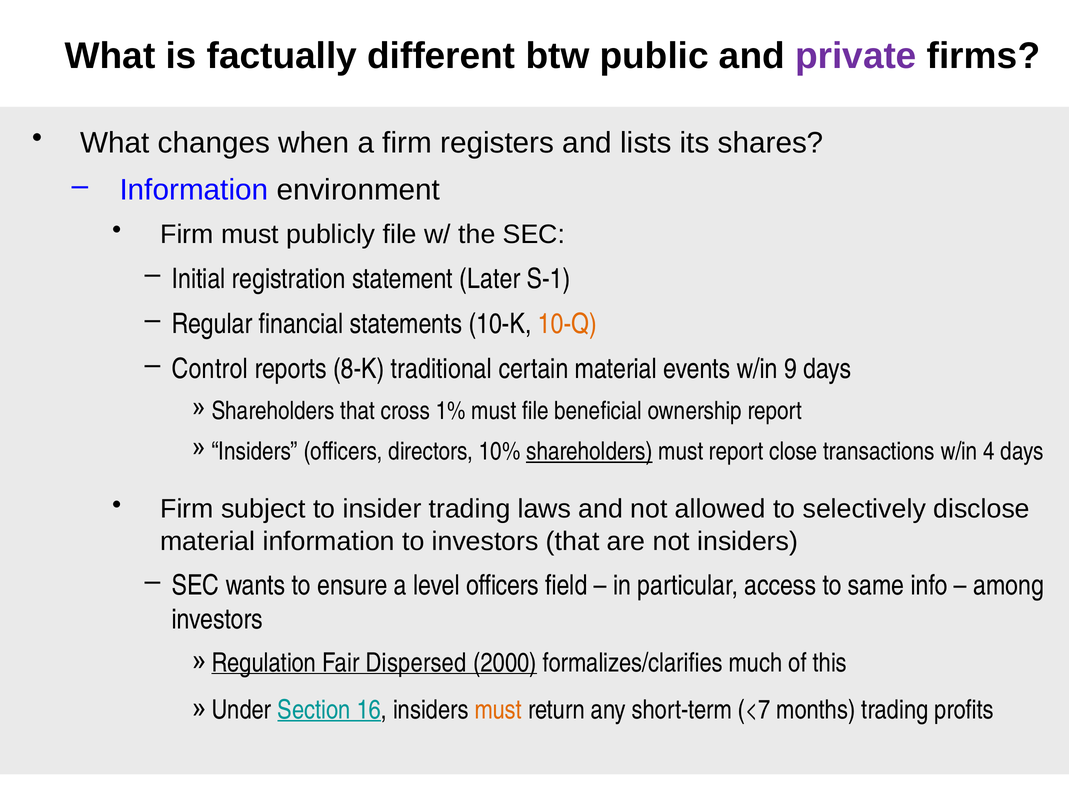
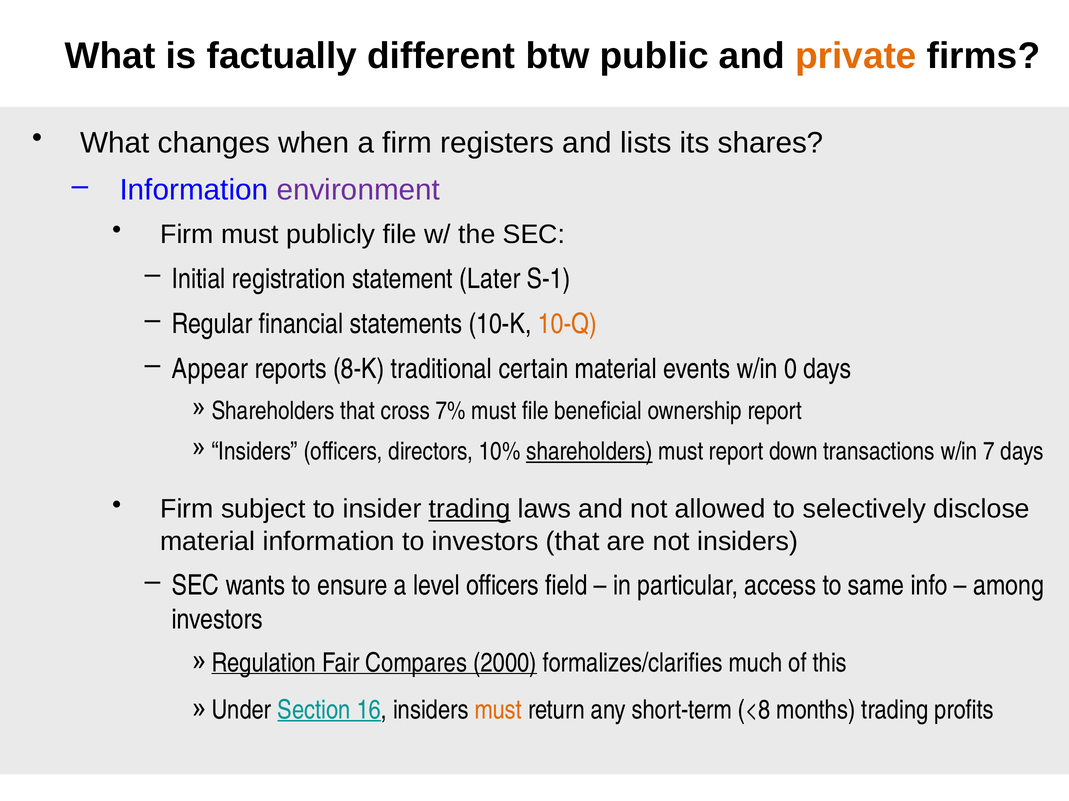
private colour: purple -> orange
environment colour: black -> purple
Control: Control -> Appear
9: 9 -> 0
1%: 1% -> 7%
close: close -> down
4: 4 -> 7
trading at (470, 510) underline: none -> present
Dispersed: Dispersed -> Compares
<7: <7 -> <8
